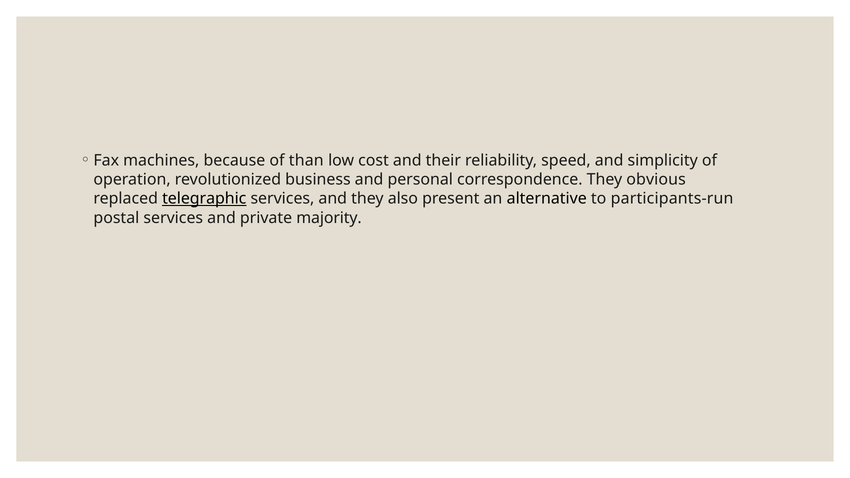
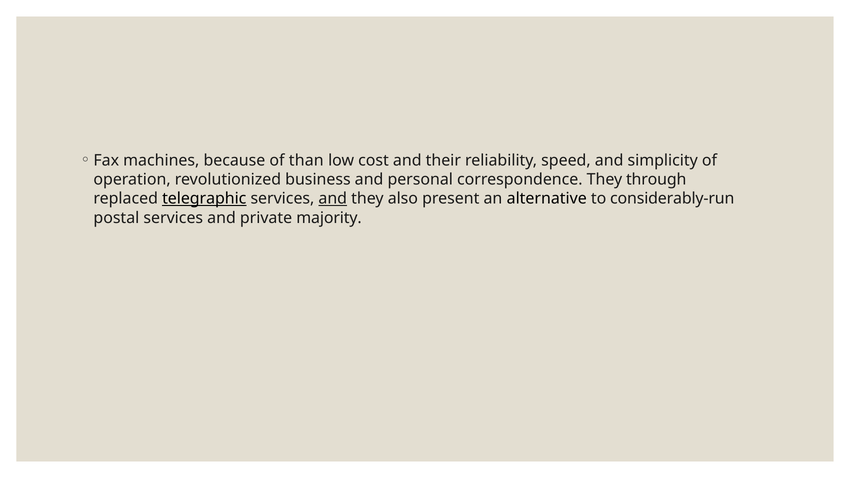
obvious: obvious -> through
and at (333, 199) underline: none -> present
participants-run: participants-run -> considerably-run
